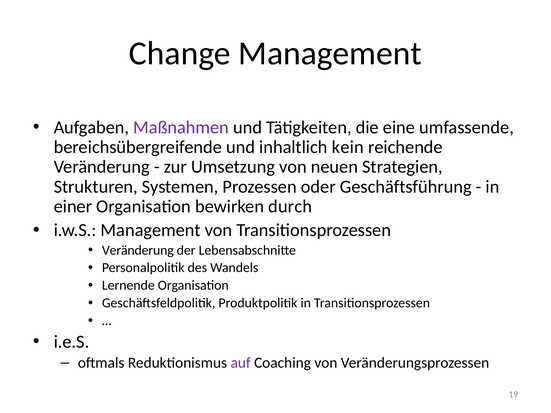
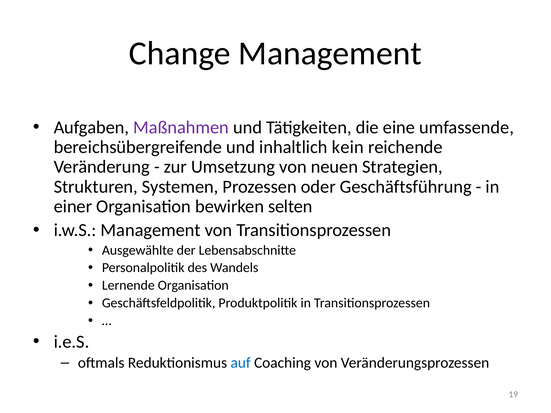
durch: durch -> selten
Veränderung at (138, 250): Veränderung -> Ausgewählte
auf colour: purple -> blue
